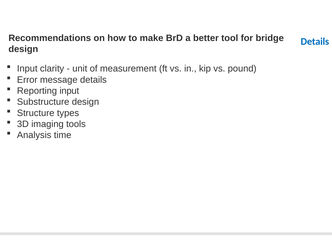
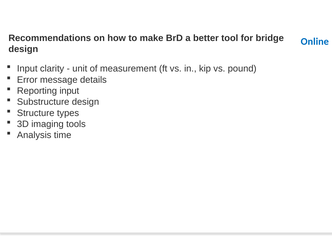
Details at (315, 42): Details -> Online
